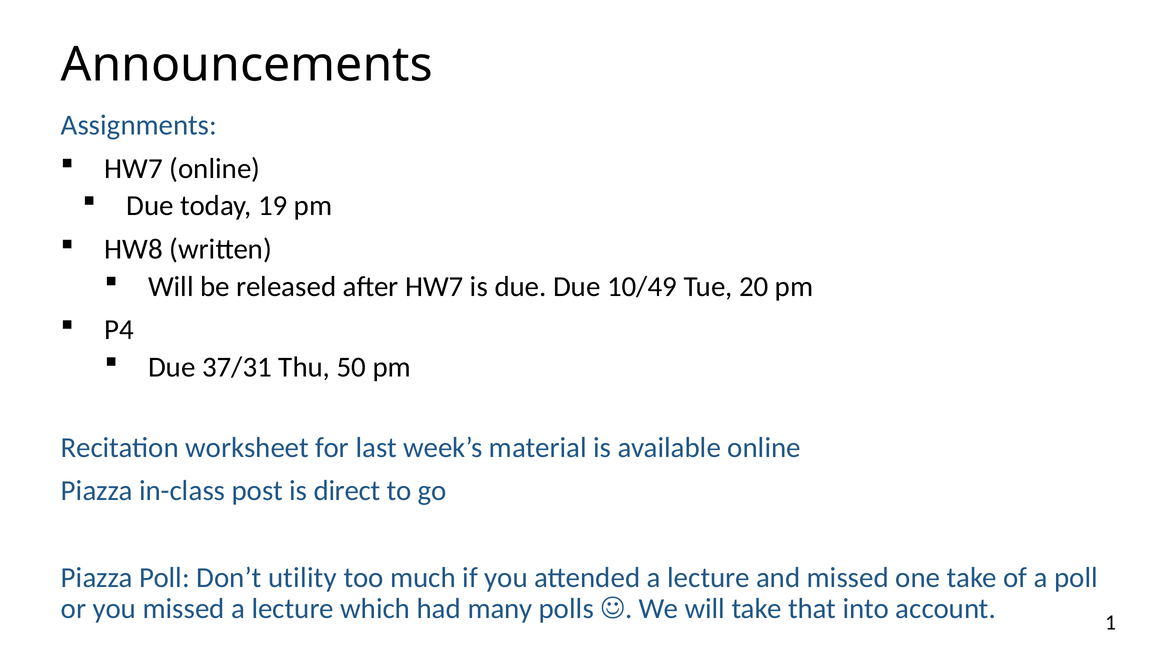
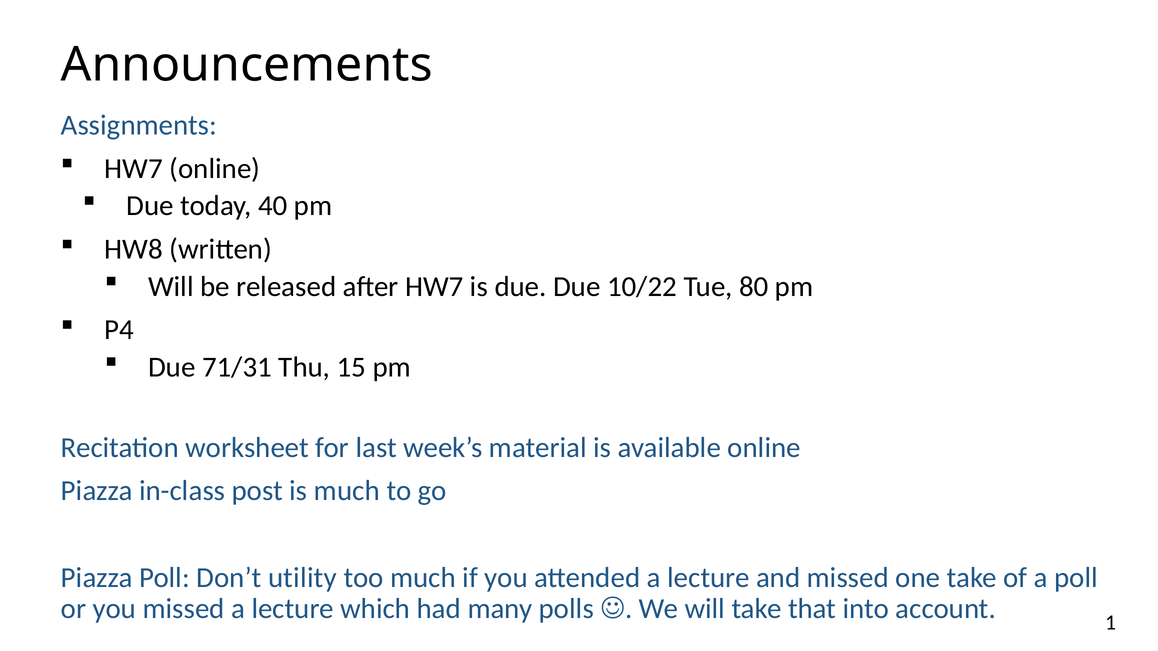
19: 19 -> 40
10/49: 10/49 -> 10/22
20: 20 -> 80
37/31: 37/31 -> 71/31
50: 50 -> 15
is direct: direct -> much
